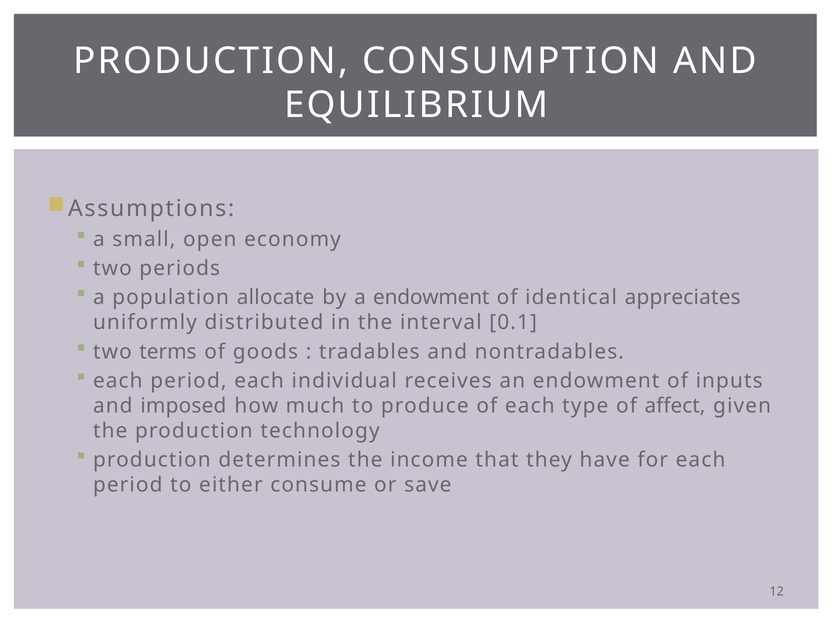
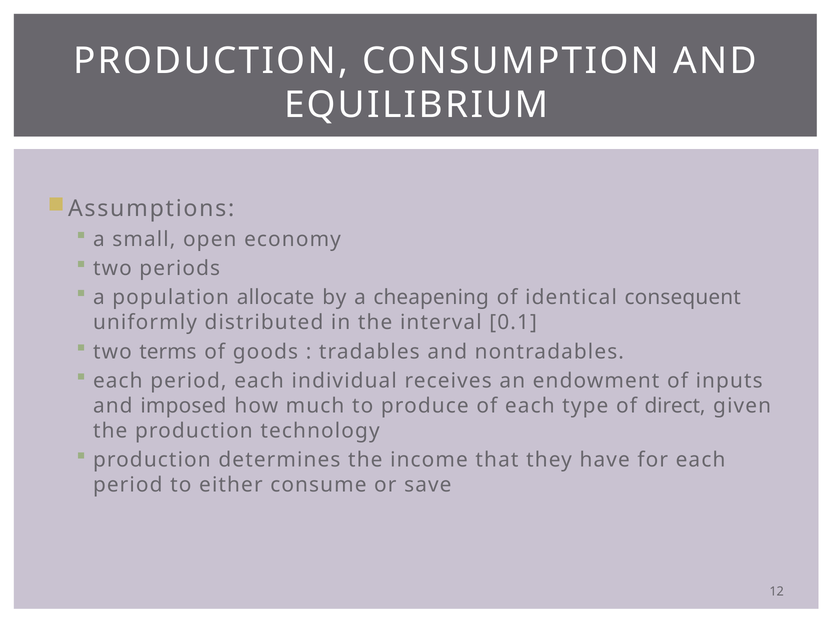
a endowment: endowment -> cheapening
appreciates: appreciates -> consequent
affect: affect -> direct
